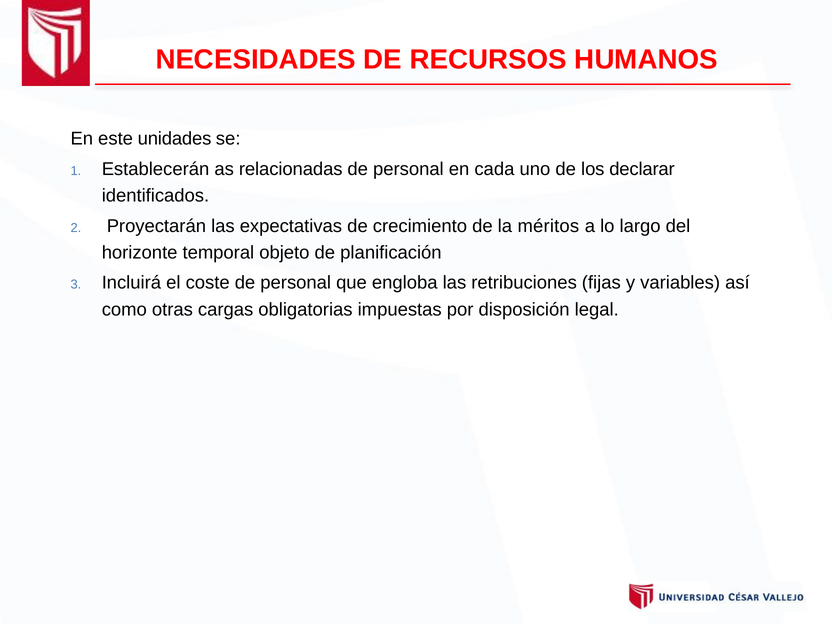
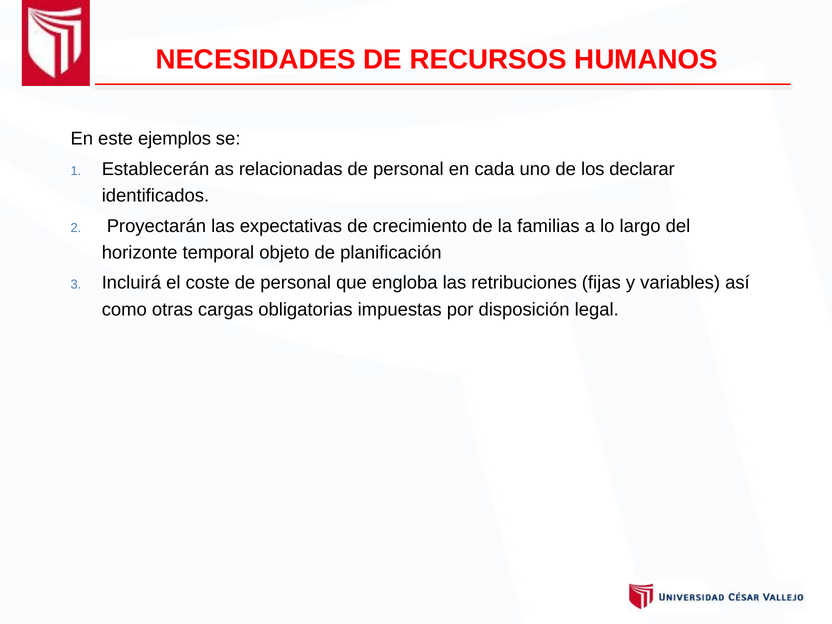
unidades: unidades -> ejemplos
méritos: méritos -> familias
